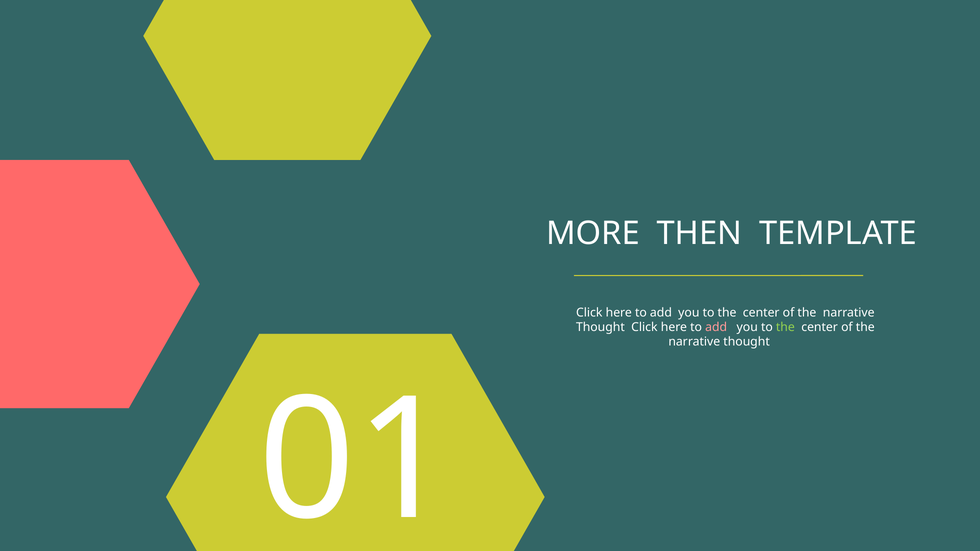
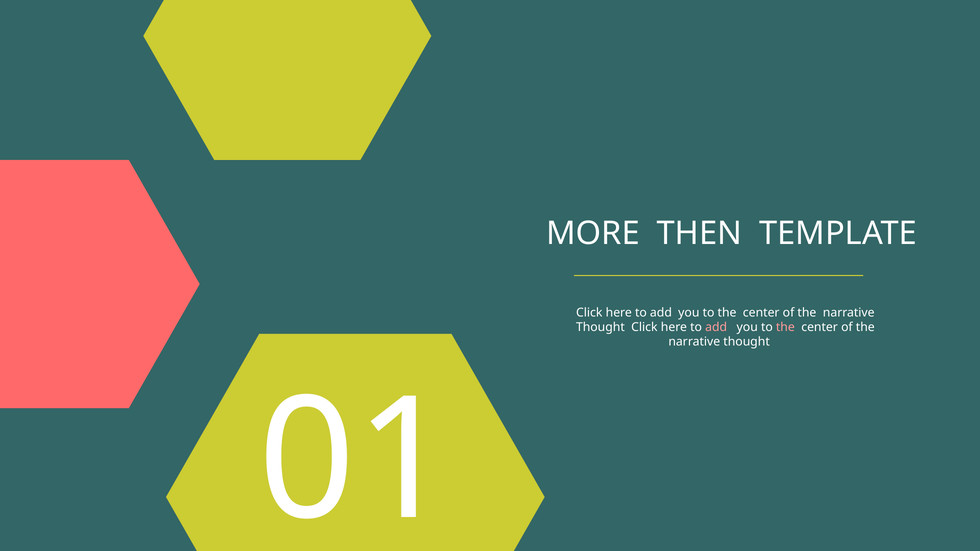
the at (785, 327) colour: light green -> pink
